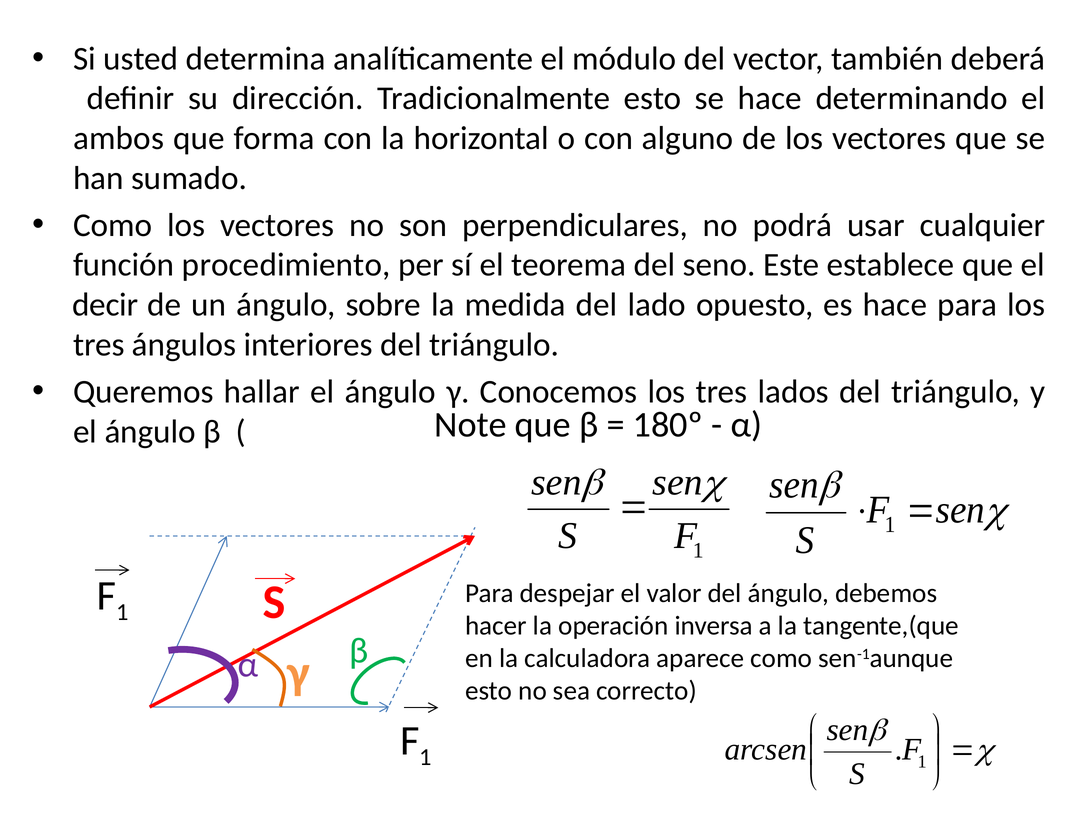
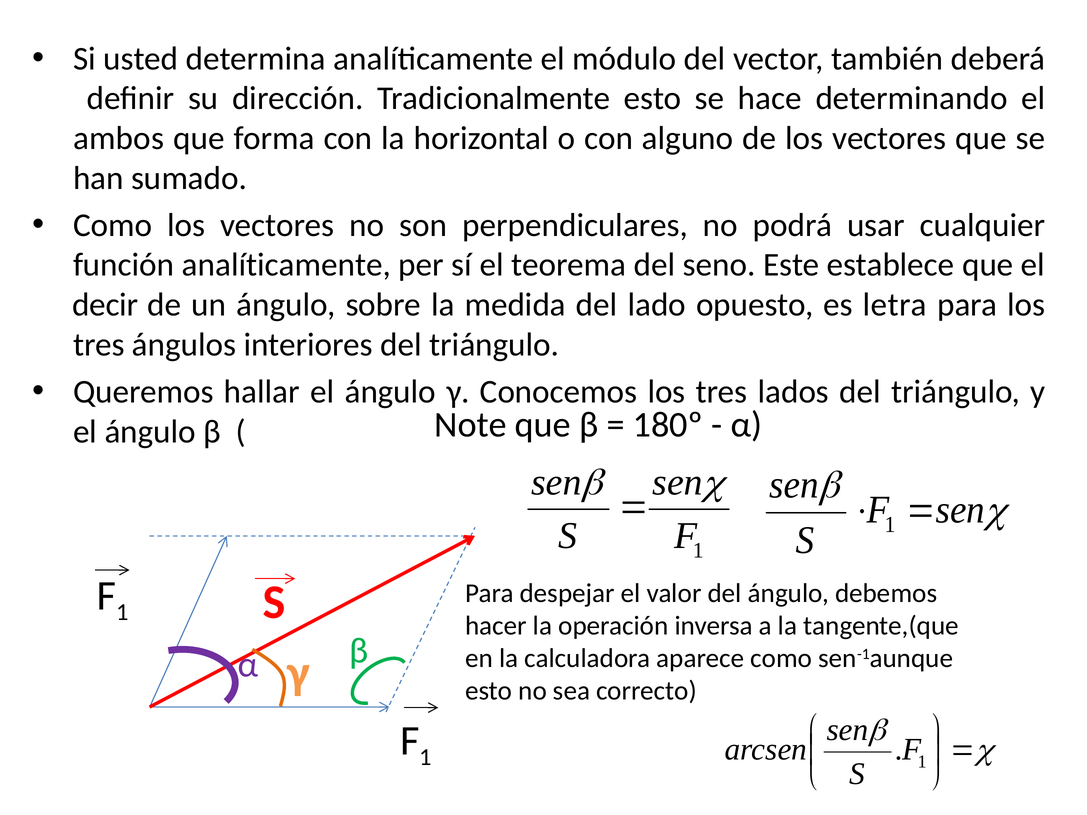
función procedimiento: procedimiento -> analíticamente
es hace: hace -> letra
